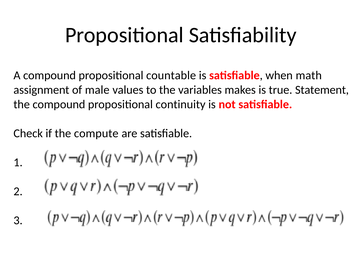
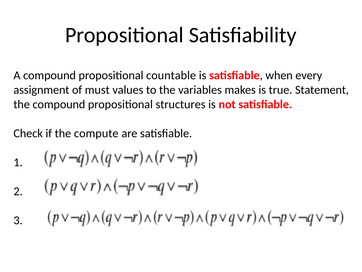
math: math -> every
male: male -> must
continuity: continuity -> structures
